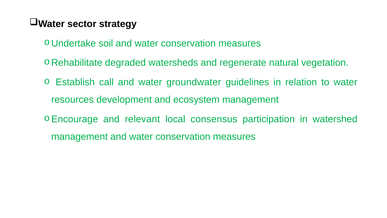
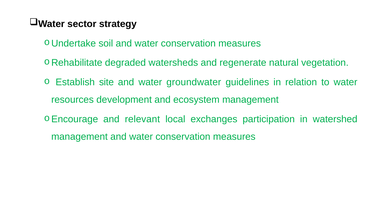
call: call -> site
consensus: consensus -> exchanges
